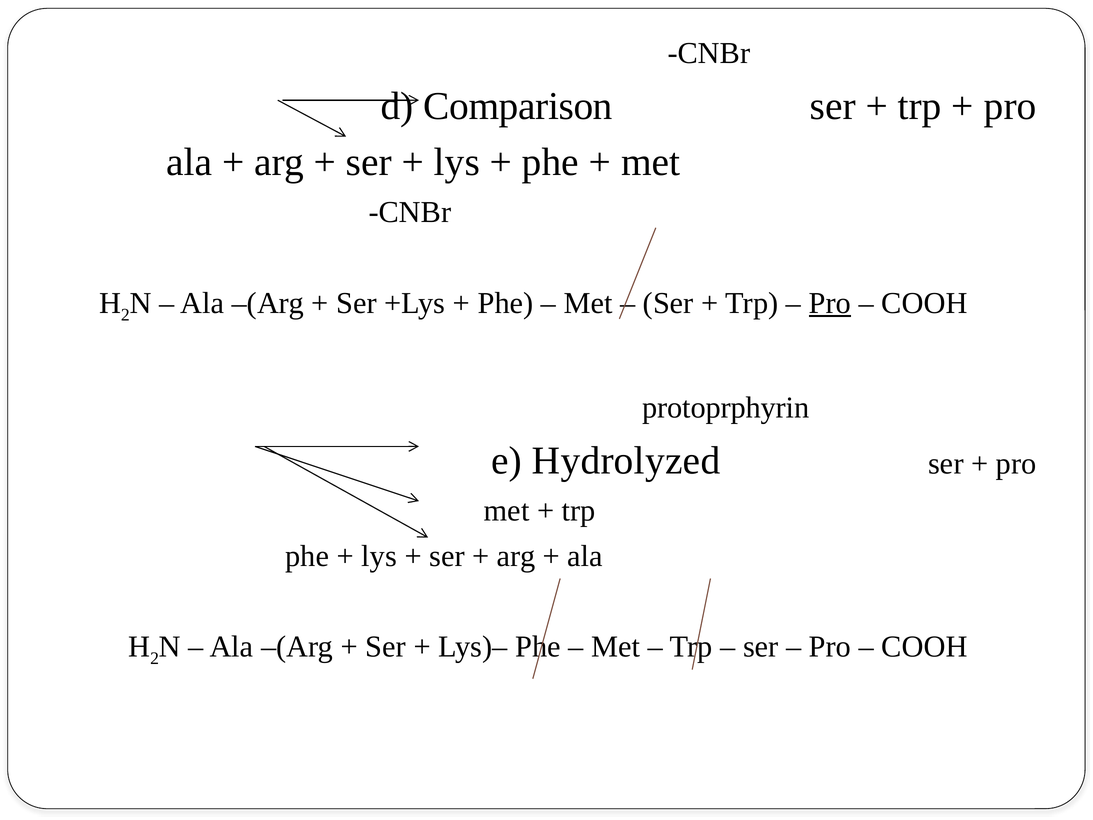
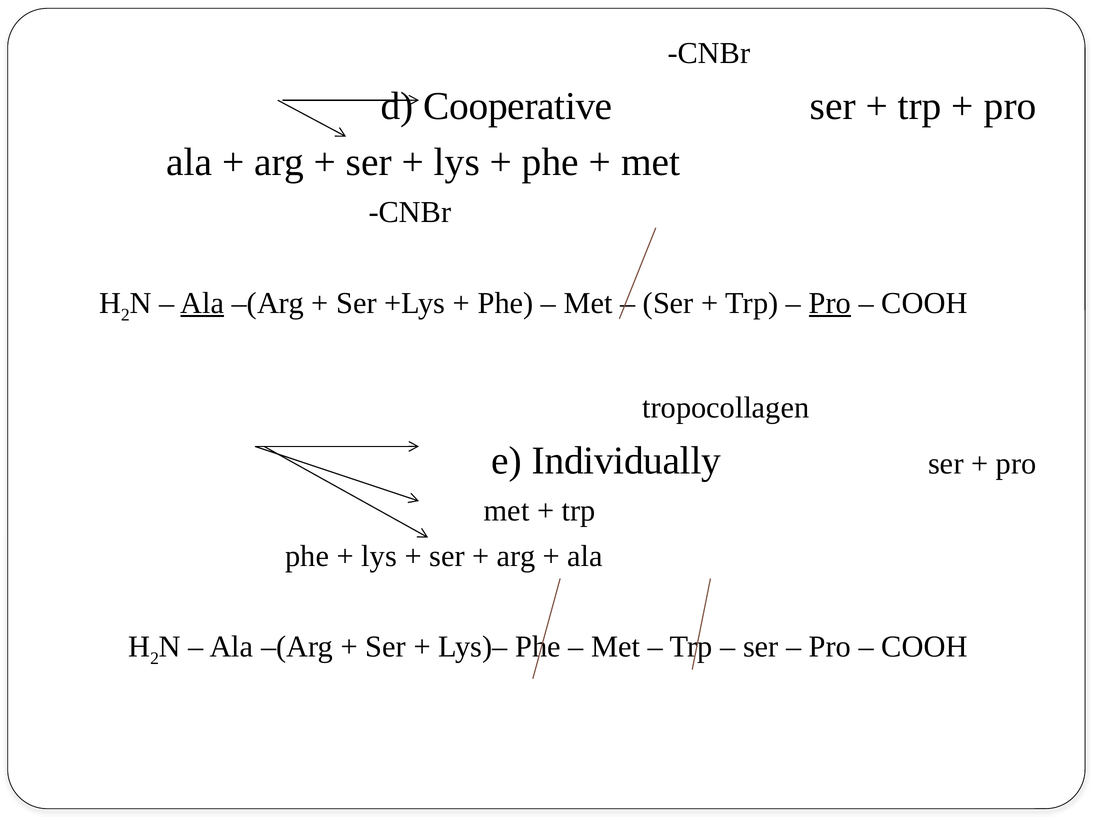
Comparison: Comparison -> Cooperative
Ala at (202, 303) underline: none -> present
protoprphyrin: protoprphyrin -> tropocollagen
Hydrolyzed: Hydrolyzed -> Individually
